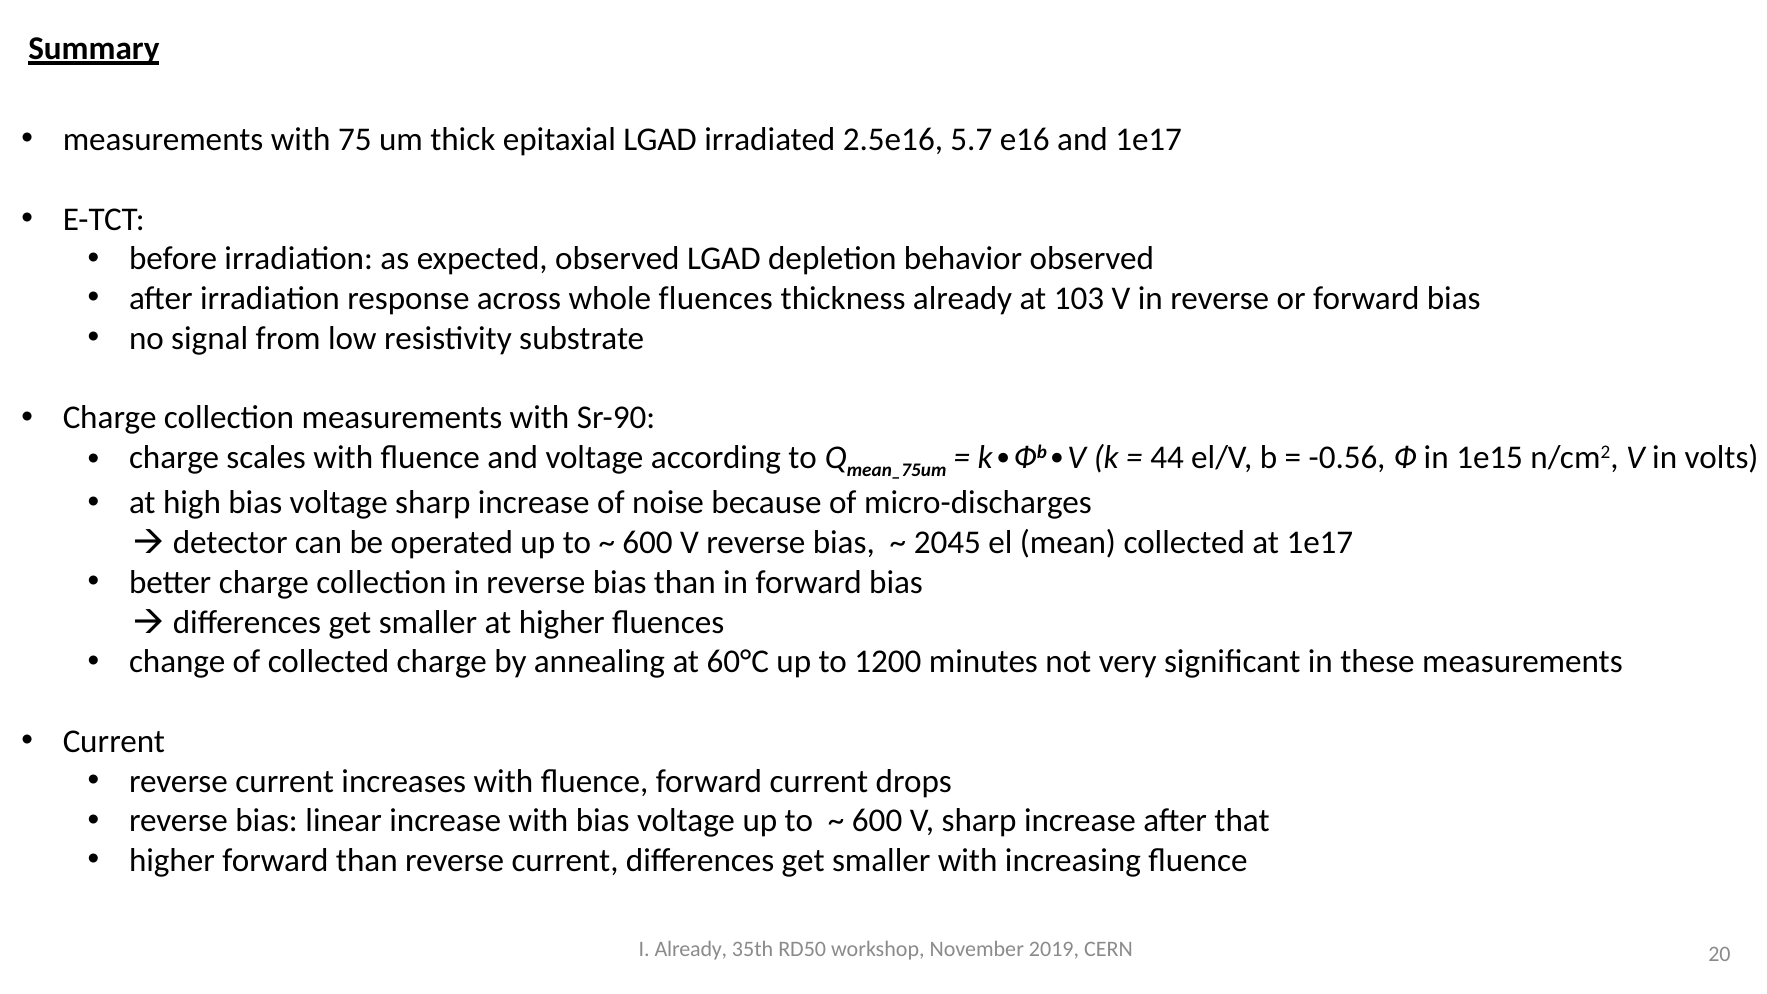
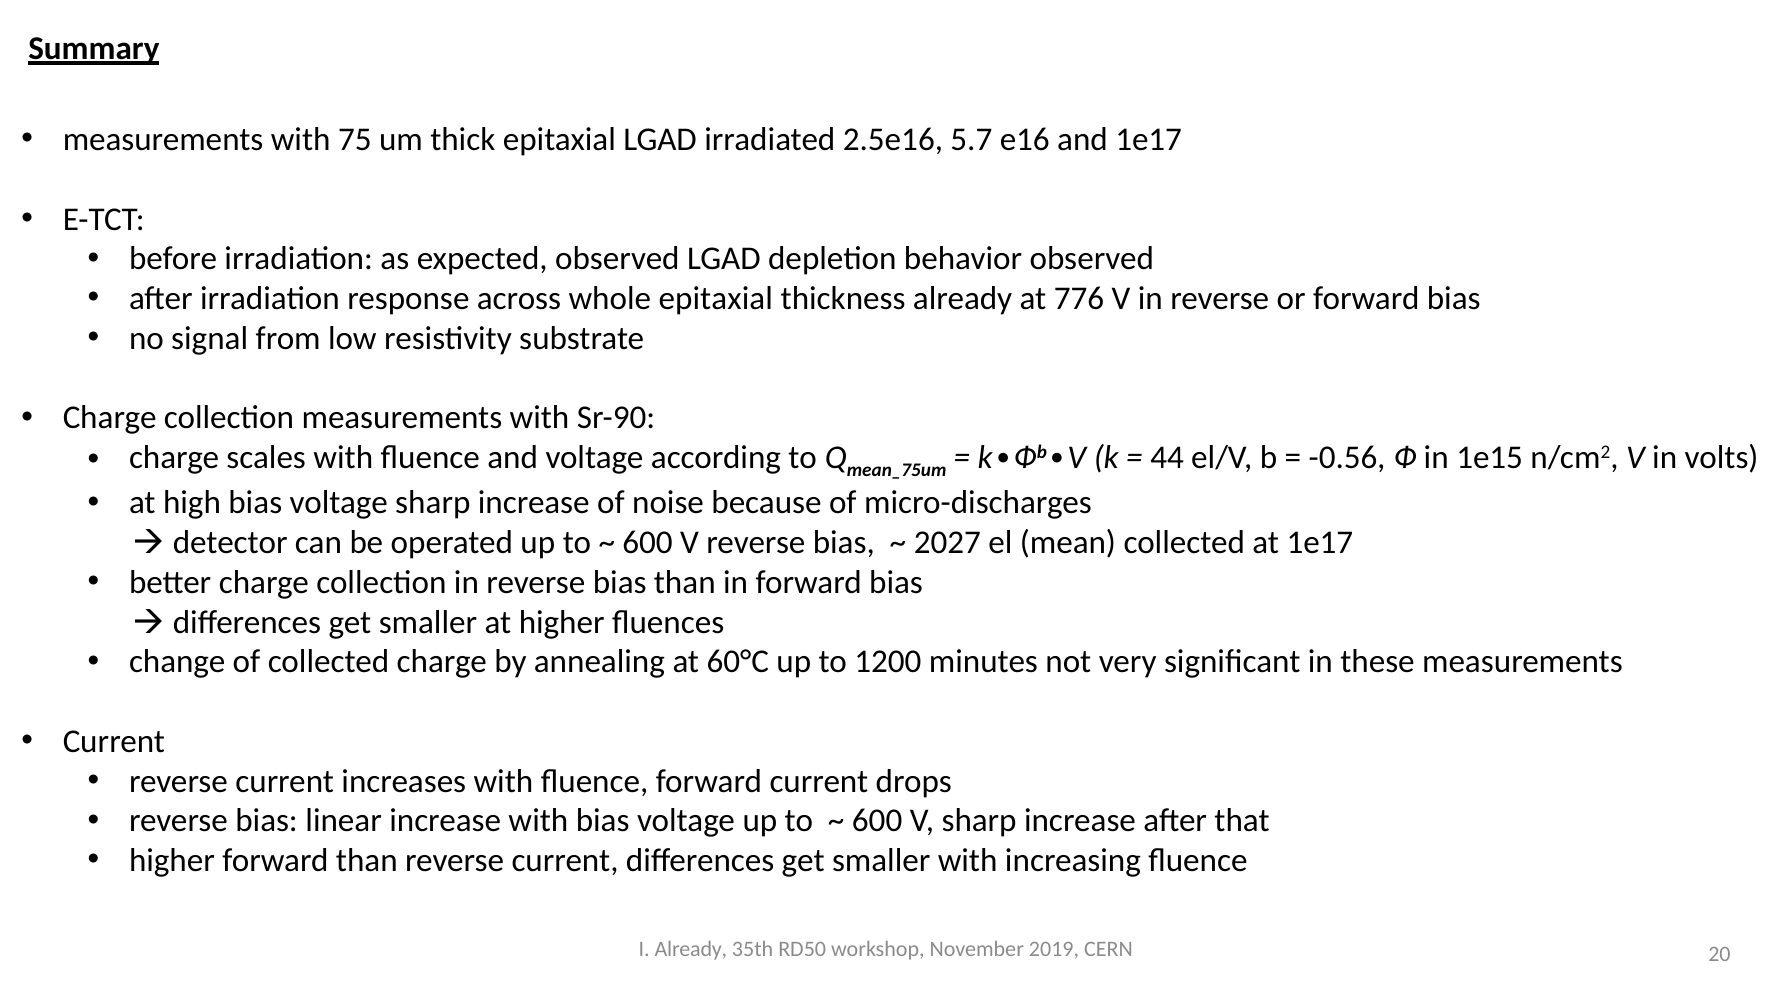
whole fluences: fluences -> epitaxial
103: 103 -> 776
2045: 2045 -> 2027
